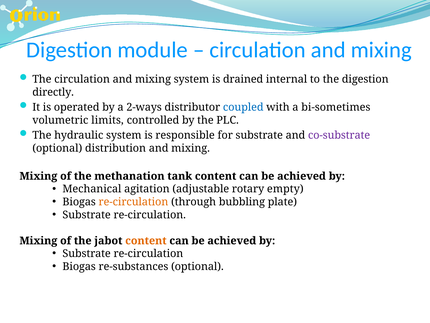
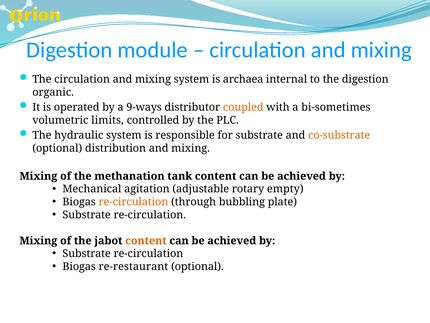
drained: drained -> archaea
directly: directly -> organic
2-ways: 2-ways -> 9-ways
coupled colour: blue -> orange
co-substrate colour: purple -> orange
re-substances: re-substances -> re-restaurant
